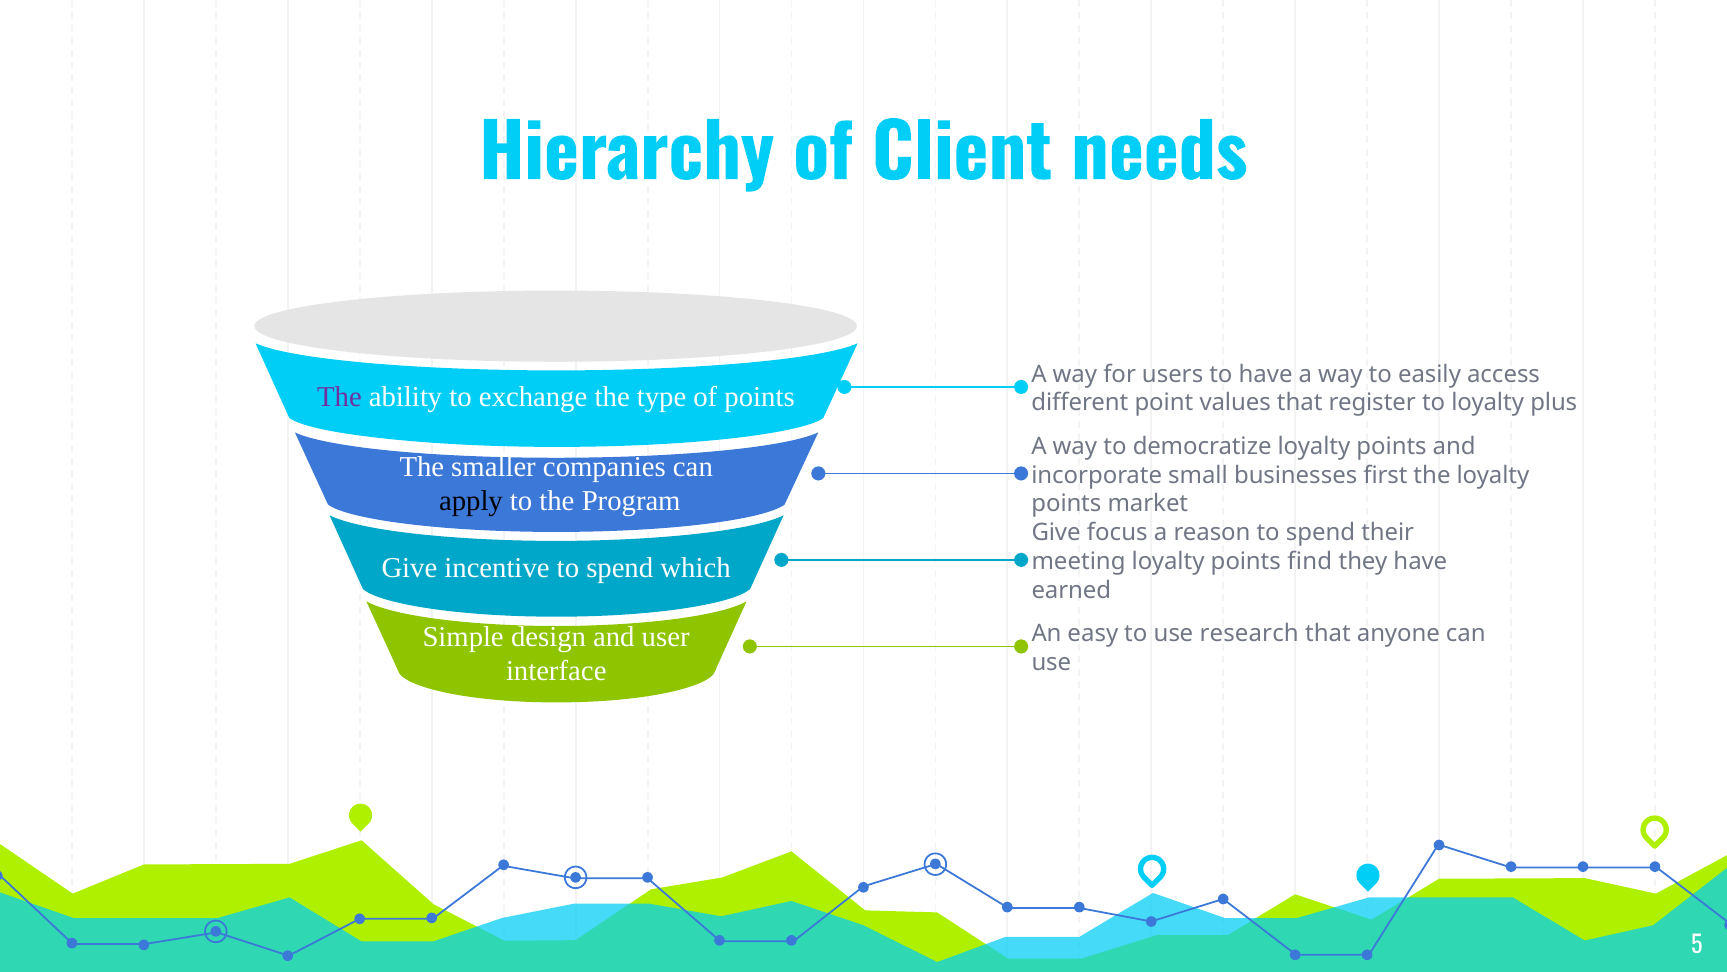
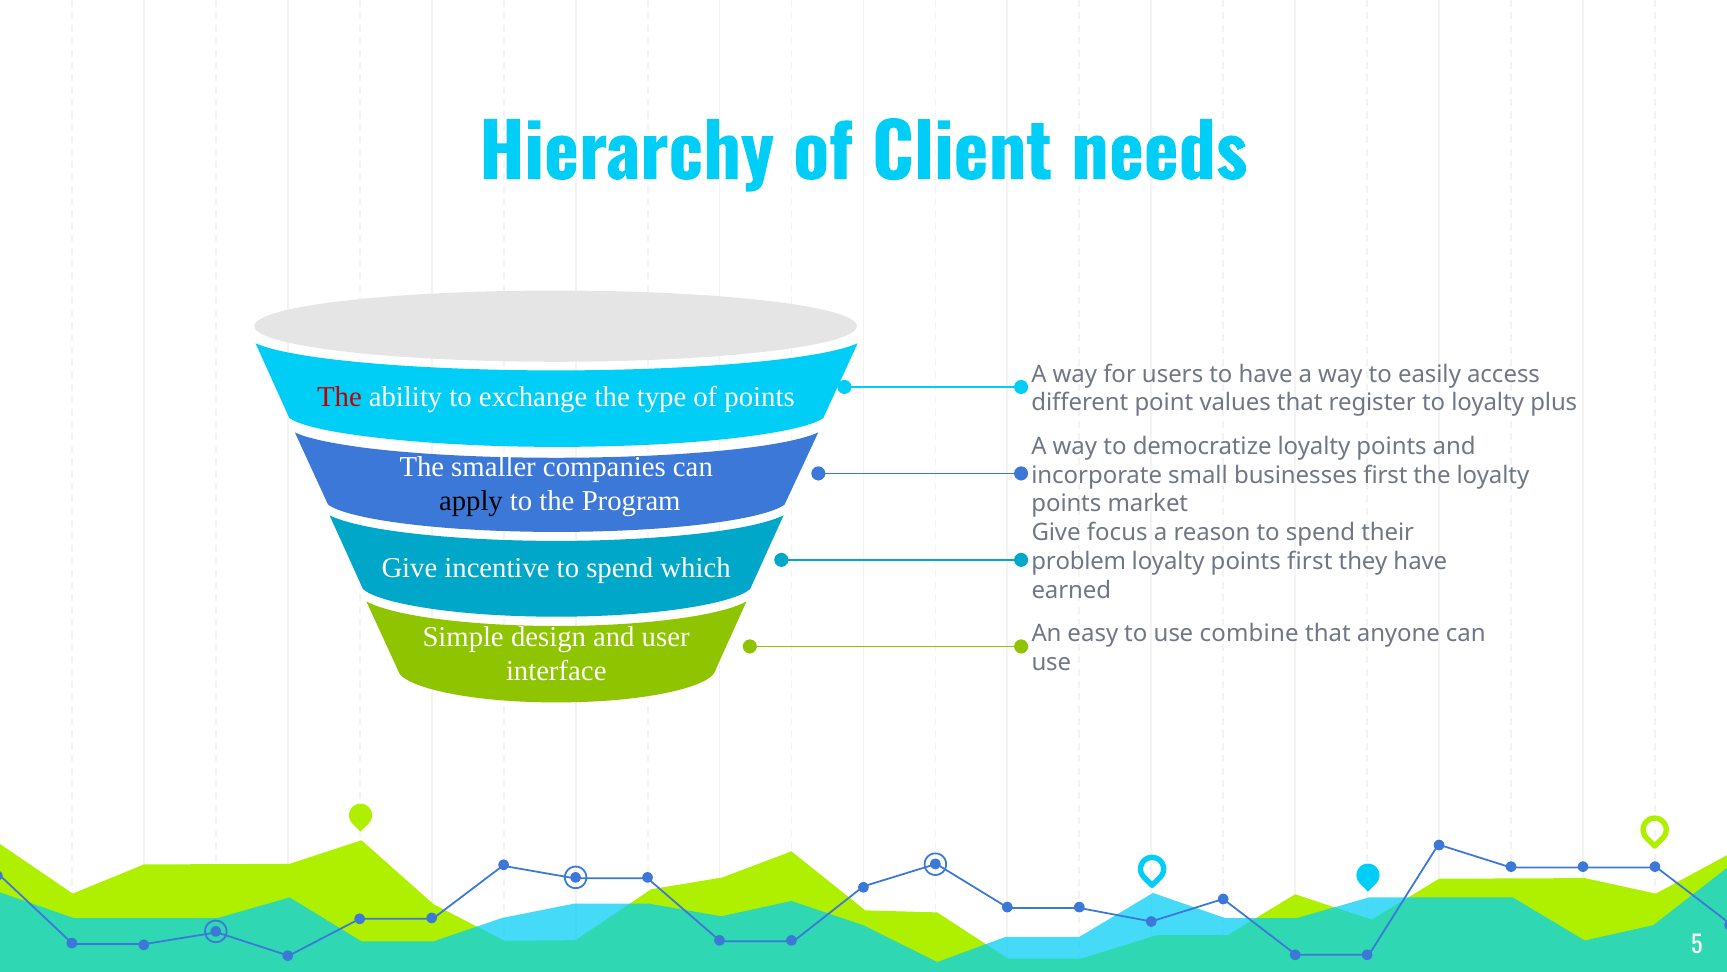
The at (340, 397) colour: purple -> red
meeting: meeting -> problem
points find: find -> first
research: research -> combine
